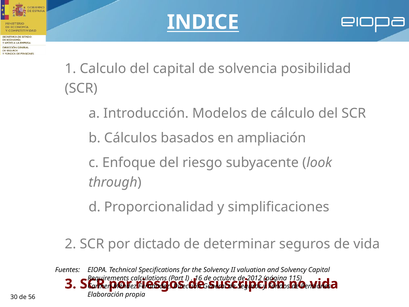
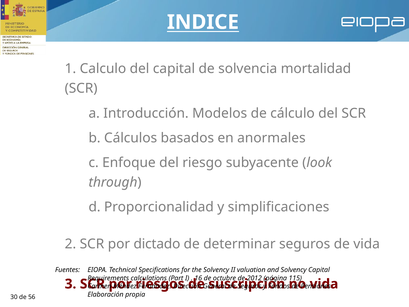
posibilidad: posibilidad -> mortalidad
ampliación: ampliación -> anormales
